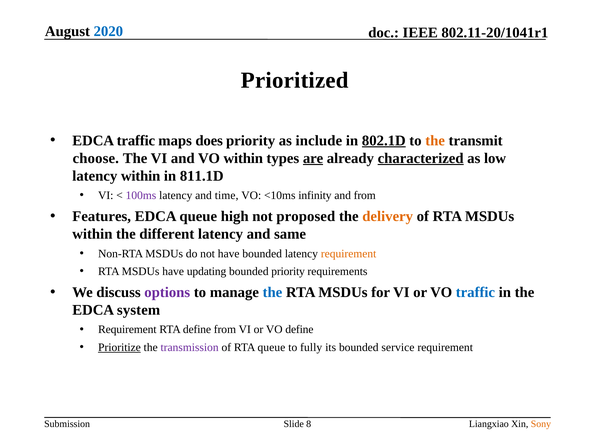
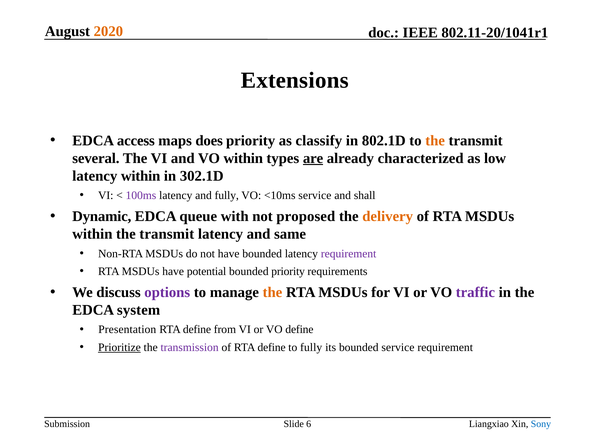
2020 colour: blue -> orange
Prioritized: Prioritized -> Extensions
EDCA traffic: traffic -> access
include: include -> classify
802.1D underline: present -> none
choose: choose -> several
characterized underline: present -> none
811.1D: 811.1D -> 302.1D
and time: time -> fully
<10ms infinity: infinity -> service
and from: from -> shall
Features: Features -> Dynamic
high: high -> with
within the different: different -> transmit
requirement at (349, 254) colour: orange -> purple
updating: updating -> potential
the at (272, 293) colour: blue -> orange
traffic at (475, 293) colour: blue -> purple
Requirement at (127, 330): Requirement -> Presentation
of RTA queue: queue -> define
8: 8 -> 6
Sony colour: orange -> blue
